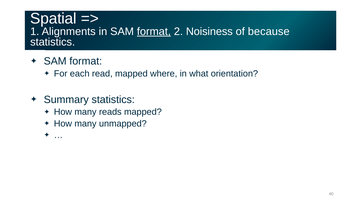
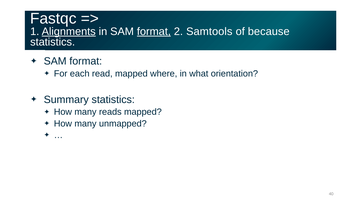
Spatial: Spatial -> Fastqc
Alignments underline: none -> present
Noisiness: Noisiness -> Samtools
